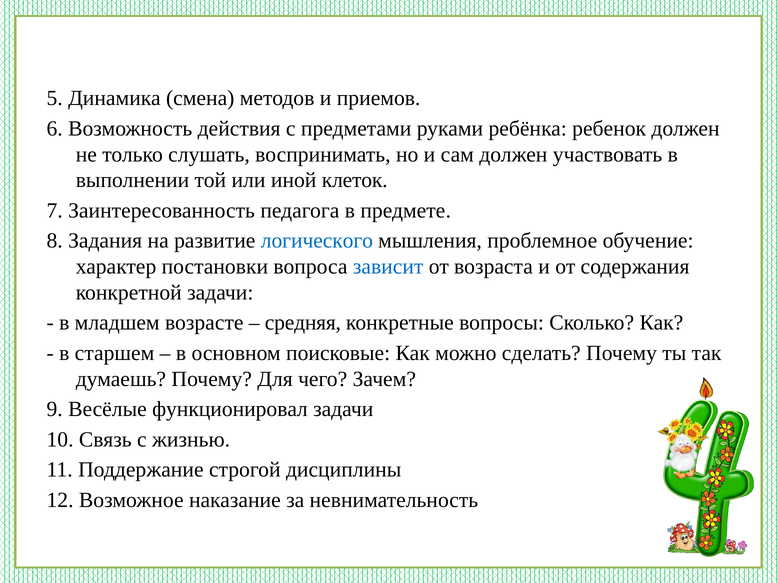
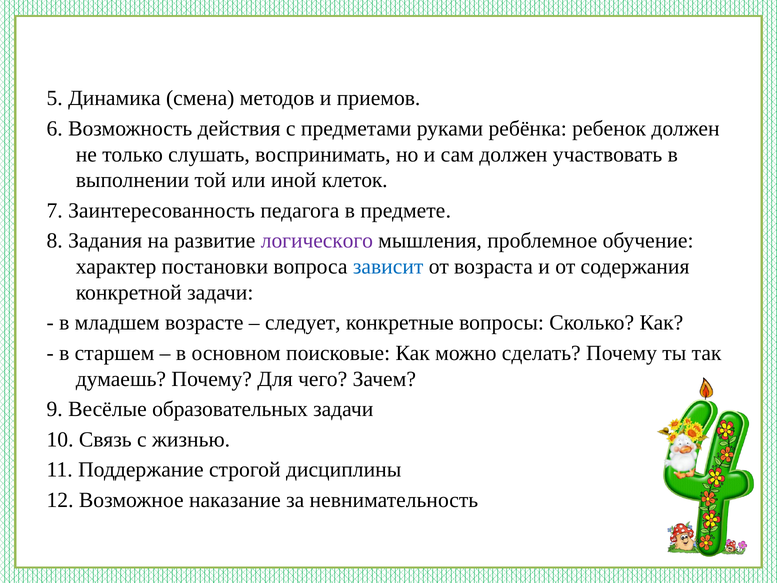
логического colour: blue -> purple
средняя: средняя -> следует
функционировал: функционировал -> образовательных
